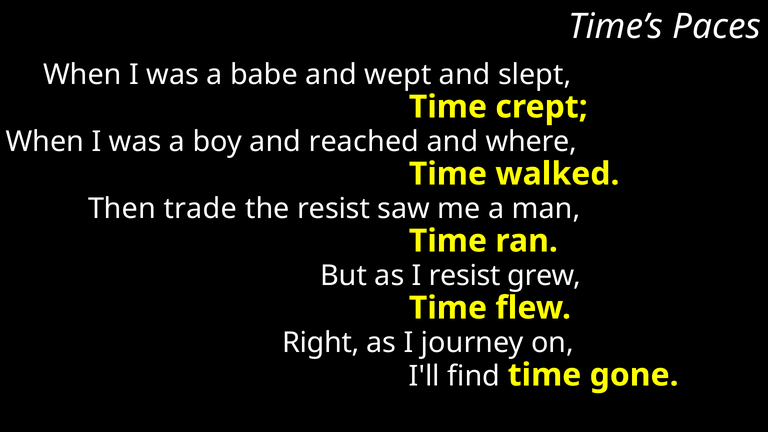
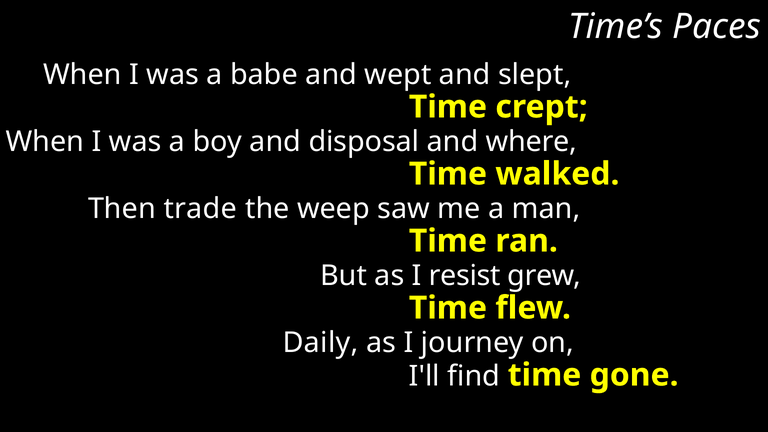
reached: reached -> disposal
the resist: resist -> weep
Right: Right -> Daily
